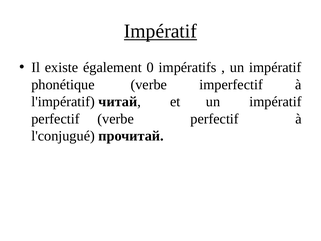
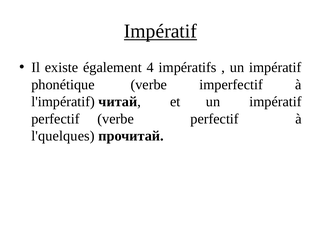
0: 0 -> 4
l'conjugué: l'conjugué -> l'quelques
